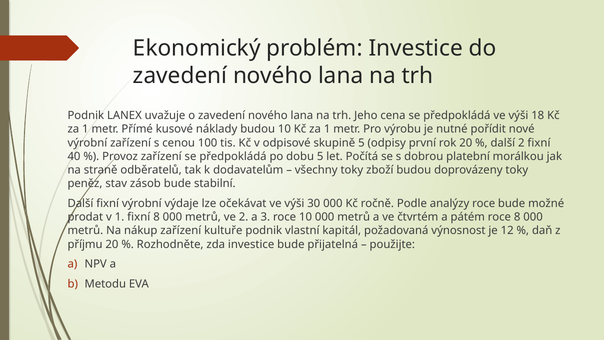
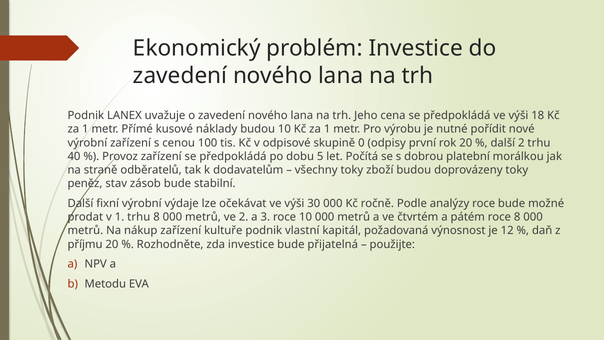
skupině 5: 5 -> 0
2 fixní: fixní -> trhu
1 fixní: fixní -> trhu
